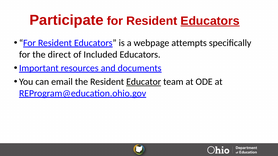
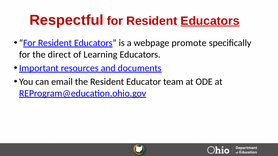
Participate: Participate -> Respectful
attempts: attempts -> promote
Included: Included -> Learning
Educator underline: present -> none
